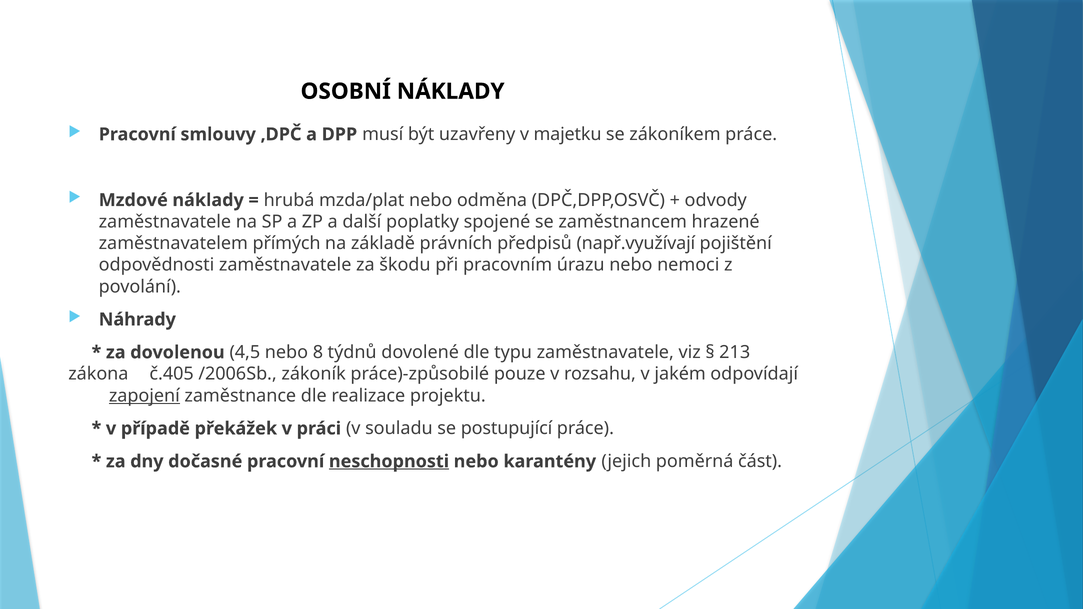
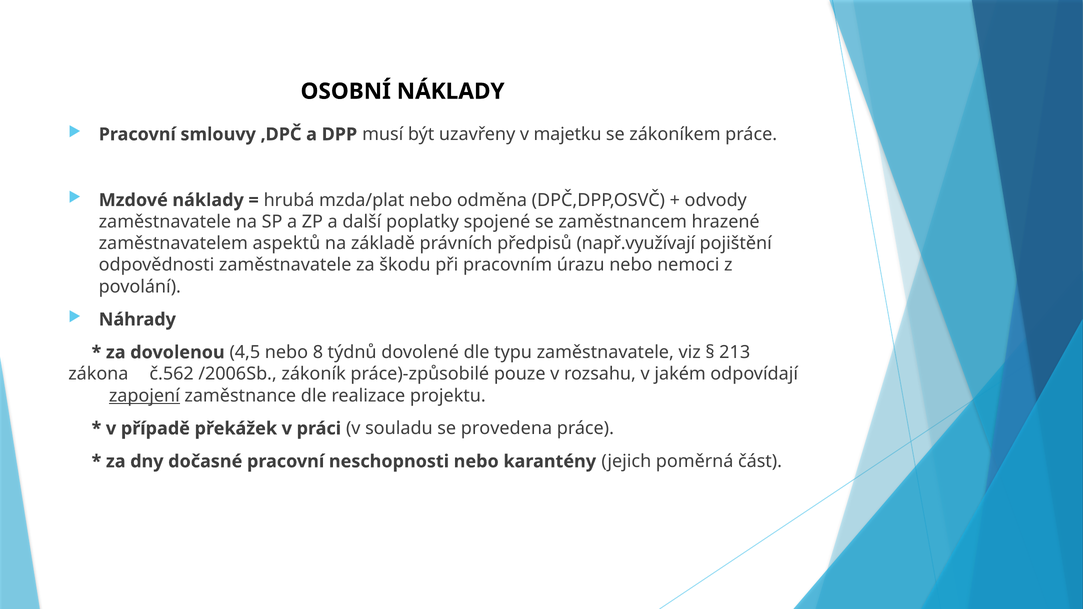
přímých: přímých -> aspektů
č.405: č.405 -> č.562
postupující: postupující -> provedena
neschopnosti underline: present -> none
